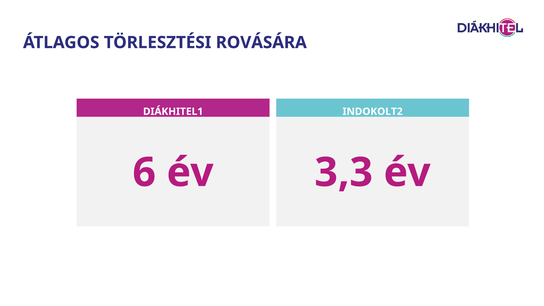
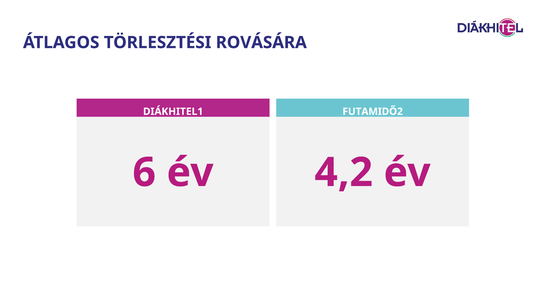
INDOKOLT2: INDOKOLT2 -> FUTAMIDŐ2
3,3: 3,3 -> 4,2
